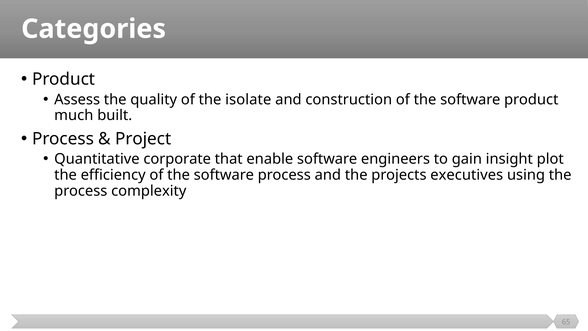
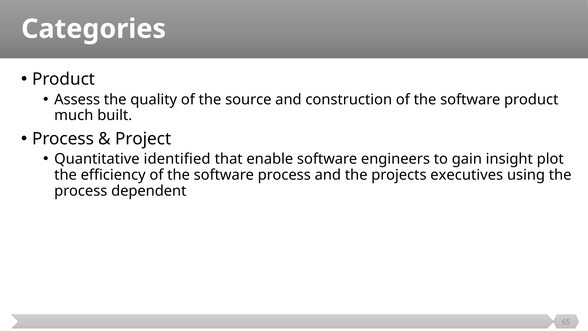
isolate: isolate -> source
corporate: corporate -> identified
complexity: complexity -> dependent
